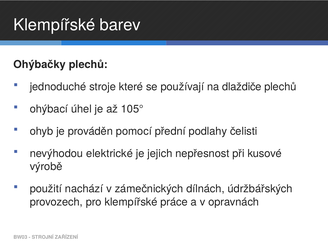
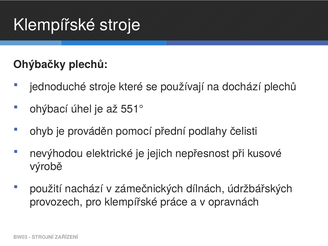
Klempířské barev: barev -> stroje
dlaždiče: dlaždiče -> dochází
105°: 105° -> 551°
